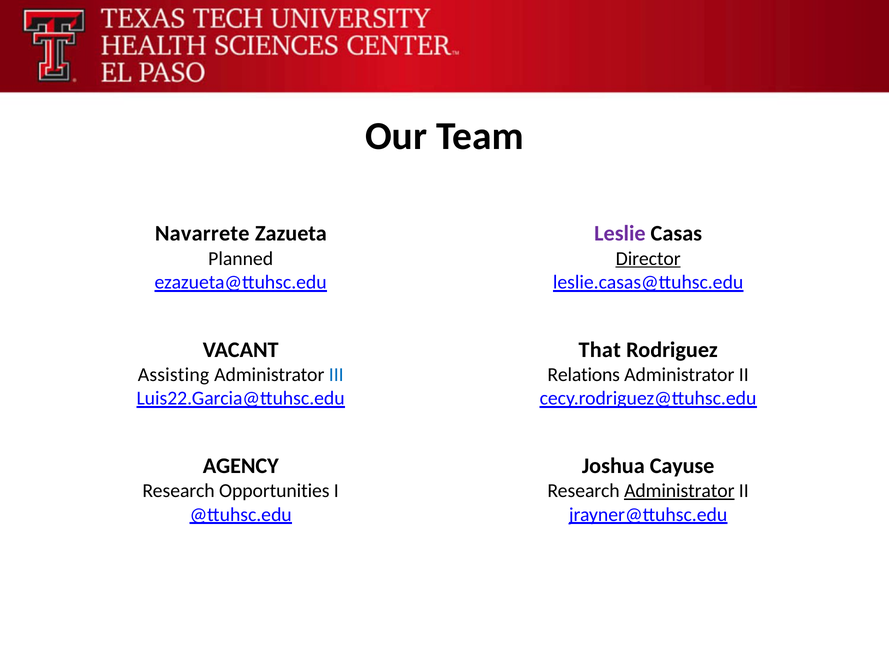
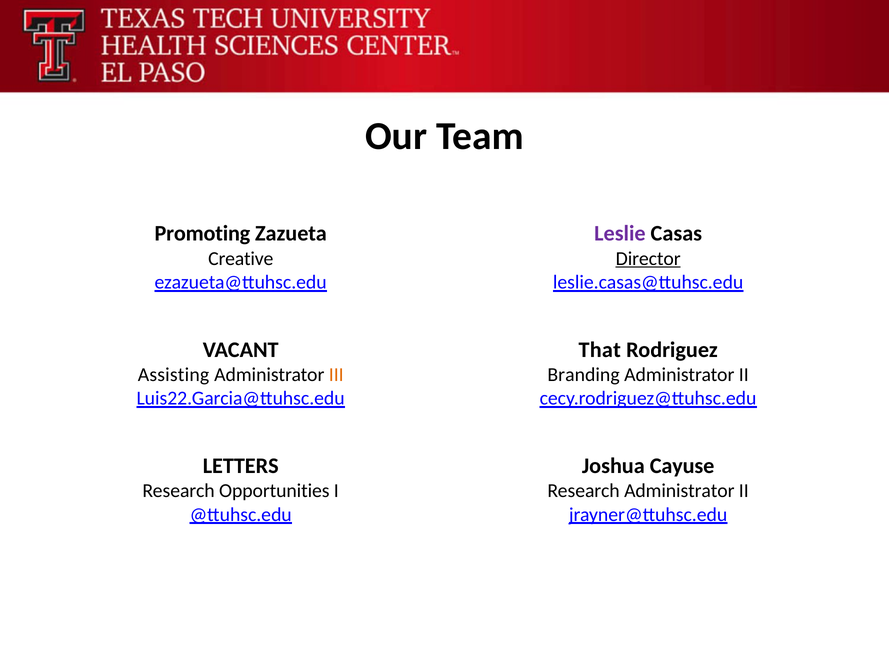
Navarrete: Navarrete -> Promoting
Planned: Planned -> Creative
III colour: blue -> orange
Relations: Relations -> Branding
AGENCY: AGENCY -> LETTERS
Administrator at (679, 491) underline: present -> none
